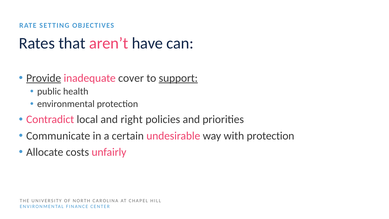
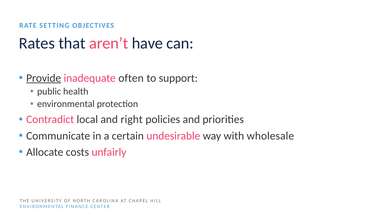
cover: cover -> often
support underline: present -> none
with protection: protection -> wholesale
